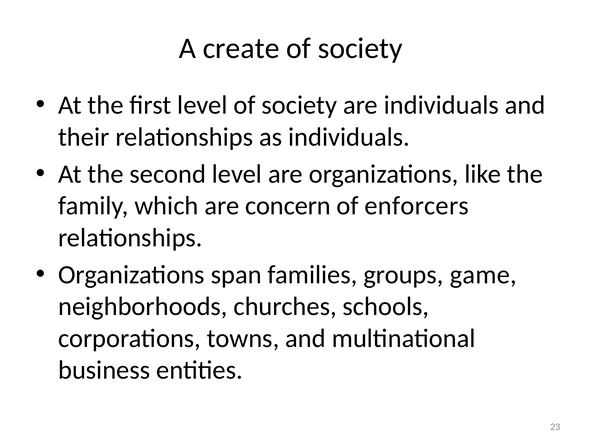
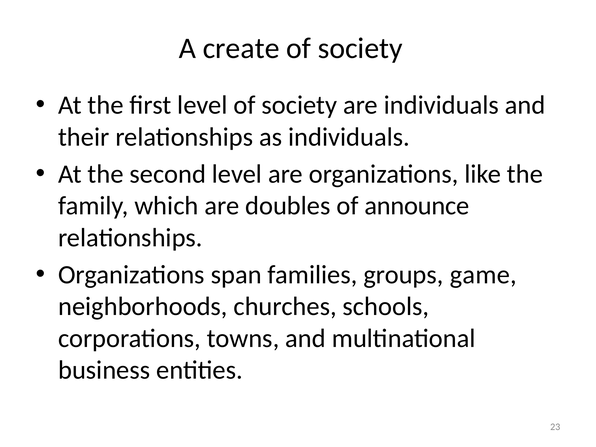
concern: concern -> doubles
enforcers: enforcers -> announce
